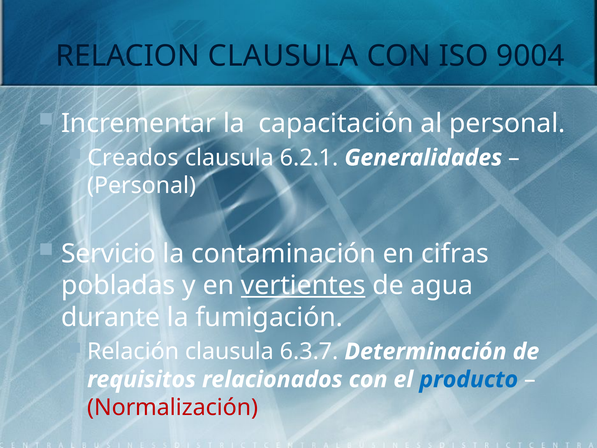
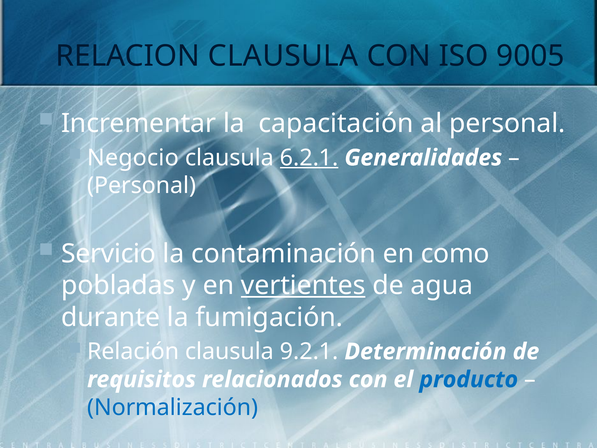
9004: 9004 -> 9005
Creados: Creados -> Negocio
6.2.1 underline: none -> present
cifras: cifras -> como
6.3.7: 6.3.7 -> 9.2.1
Normalización colour: red -> blue
